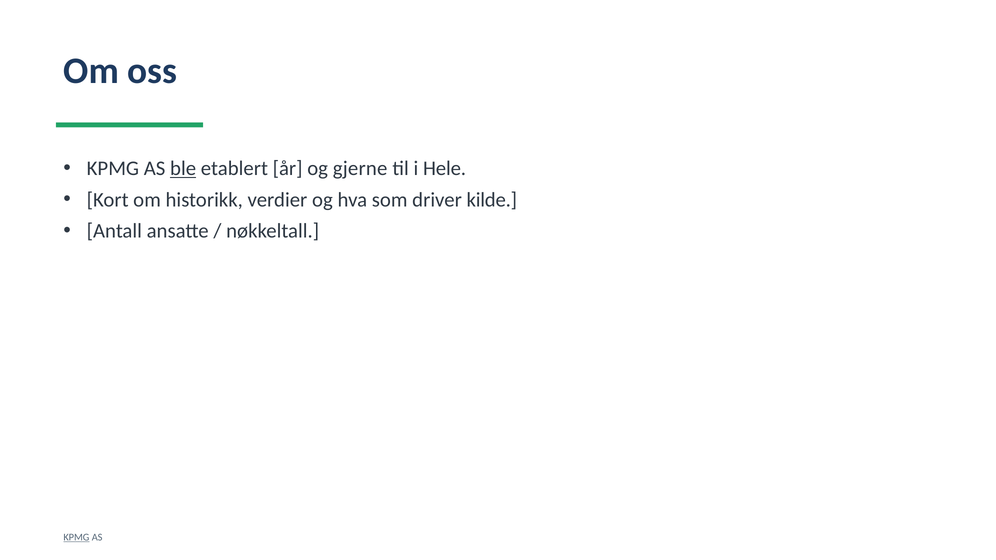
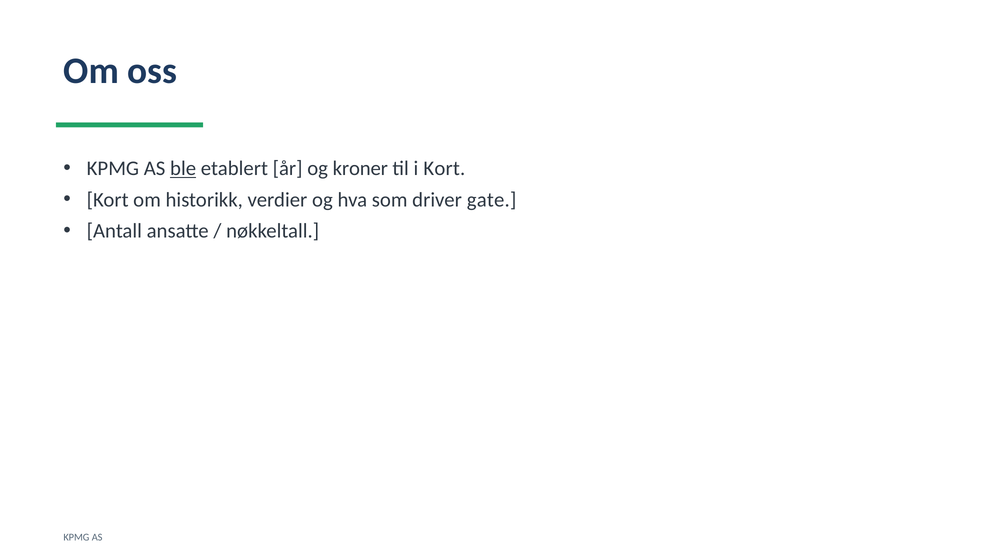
gjerne: gjerne -> kroner
i Hele: Hele -> Kort
kilde: kilde -> gate
KPMG at (76, 538) underline: present -> none
